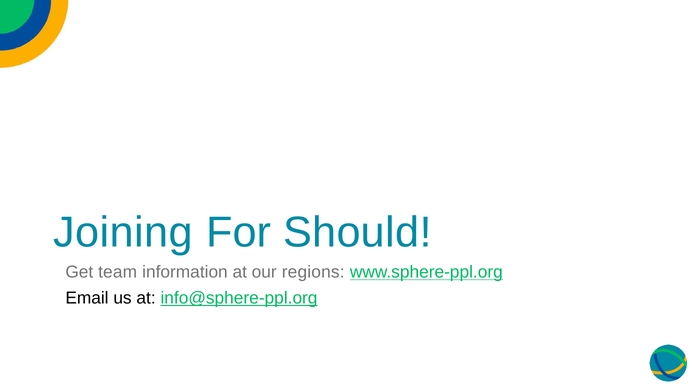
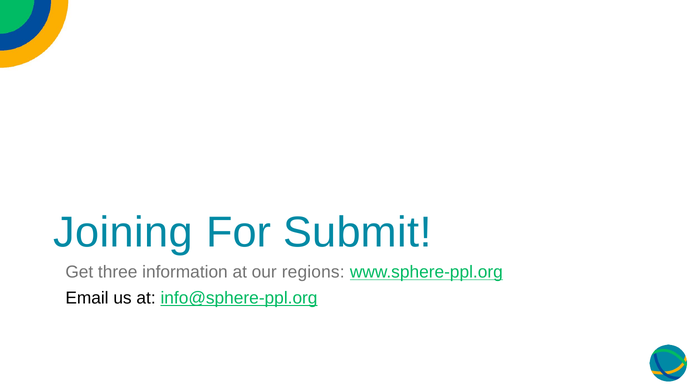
Should: Should -> Submit
team: team -> three
